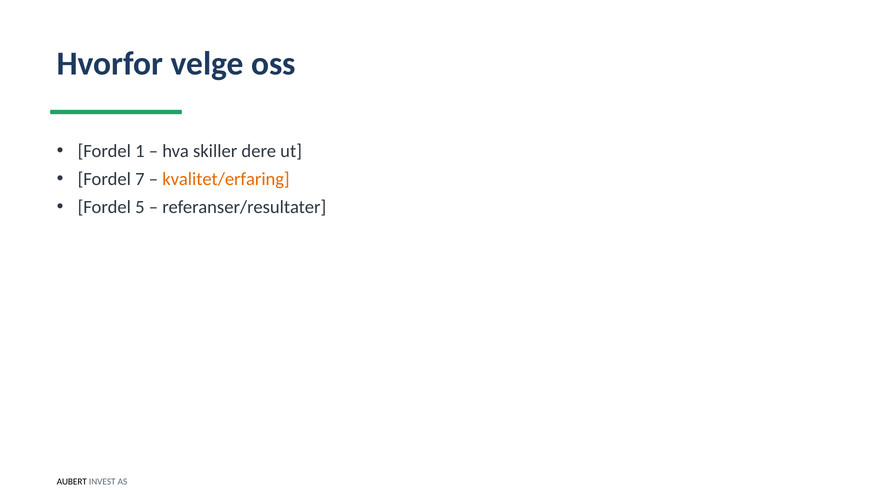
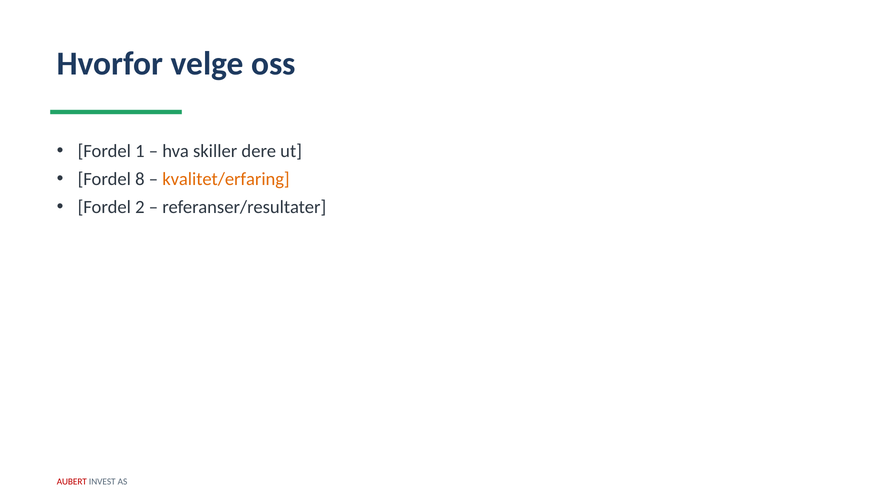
7: 7 -> 8
5: 5 -> 2
AUBERT colour: black -> red
